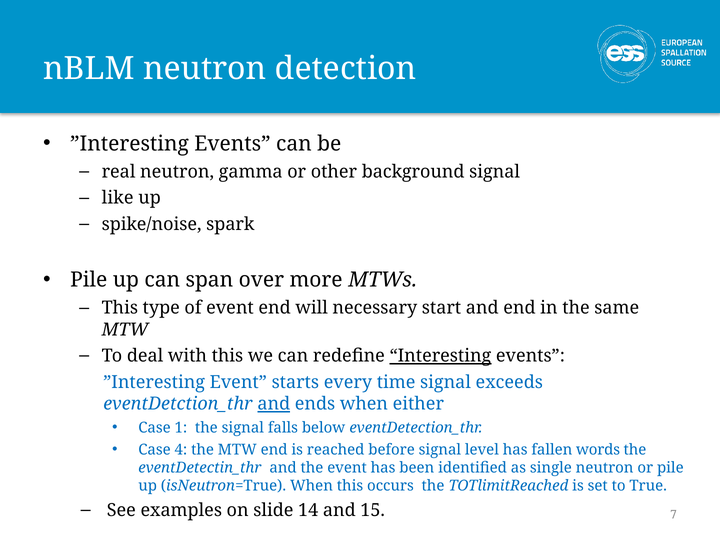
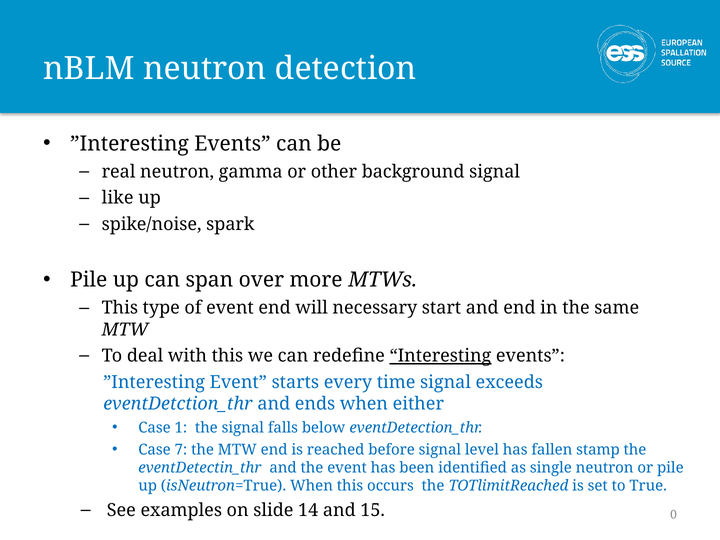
and at (274, 404) underline: present -> none
4: 4 -> 7
words: words -> stamp
7: 7 -> 0
